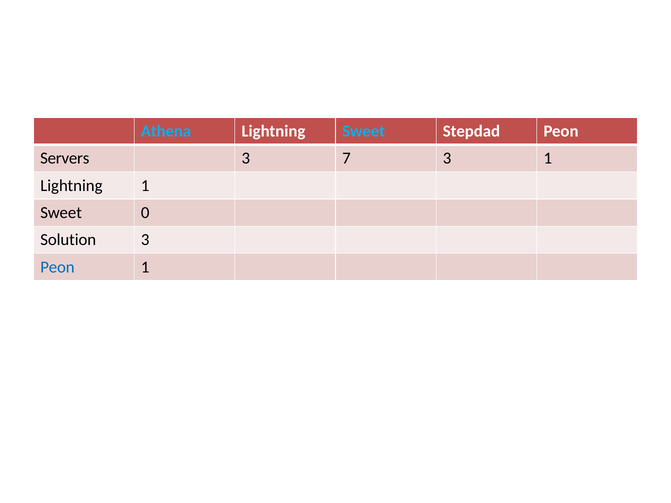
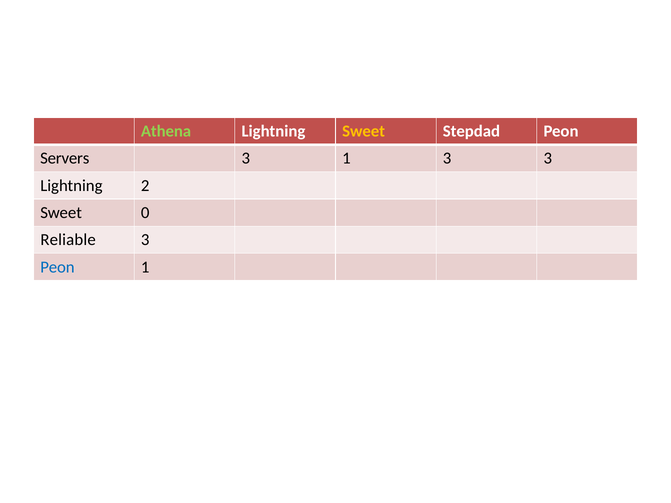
Athena colour: light blue -> light green
Sweet at (364, 131) colour: light blue -> yellow
3 7: 7 -> 1
3 1: 1 -> 3
Lightning 1: 1 -> 2
Solution: Solution -> Reliable
